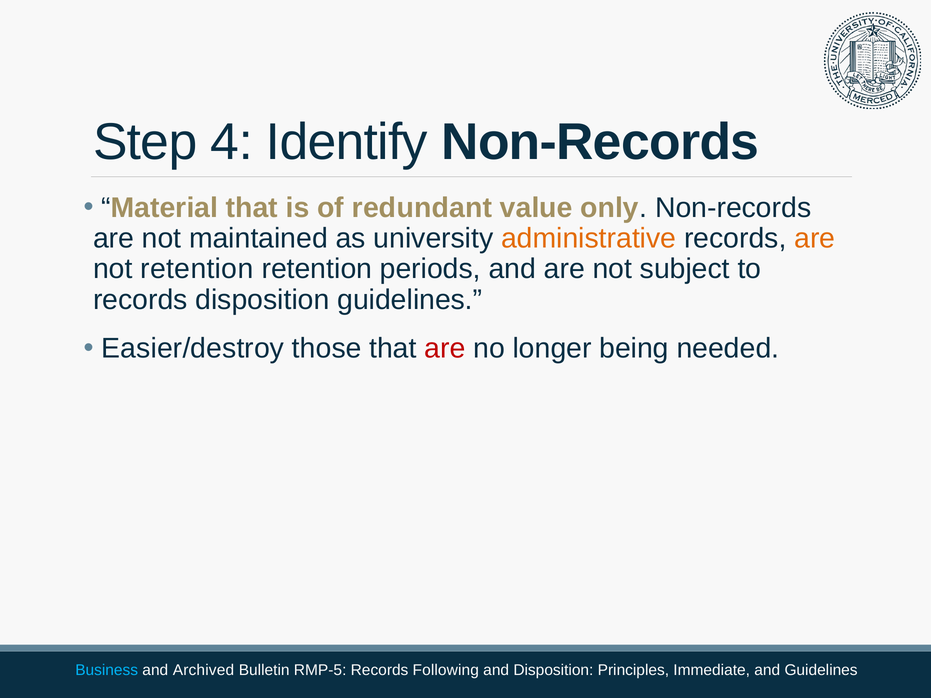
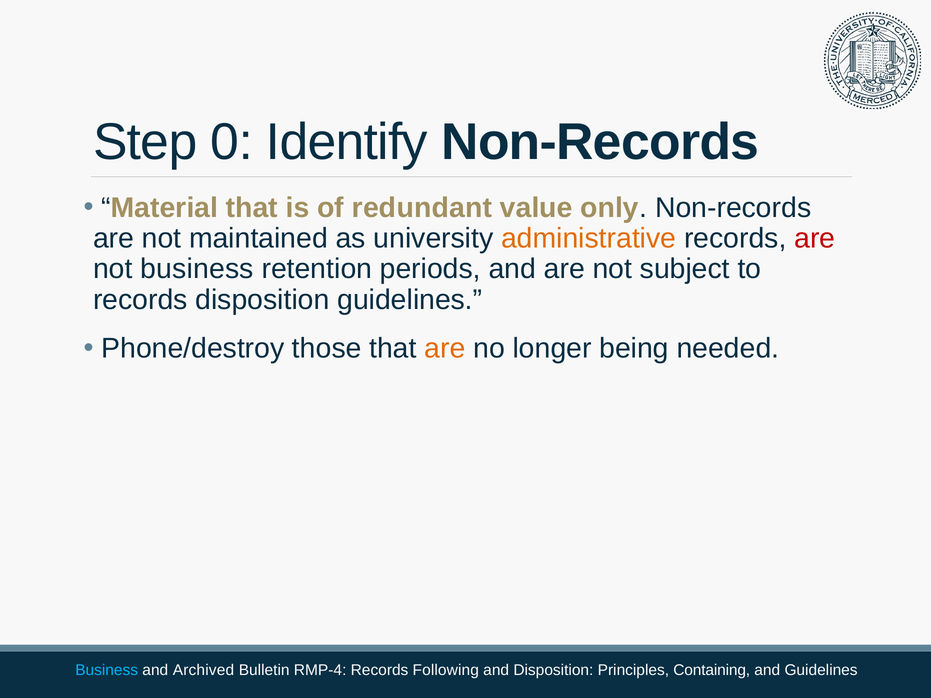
4: 4 -> 0
are at (815, 238) colour: orange -> red
not retention: retention -> business
Easier/destroy: Easier/destroy -> Phone/destroy
are at (445, 349) colour: red -> orange
RMP-5: RMP-5 -> RMP-4
Immediate: Immediate -> Containing
